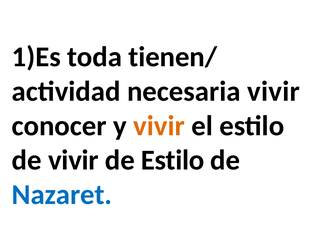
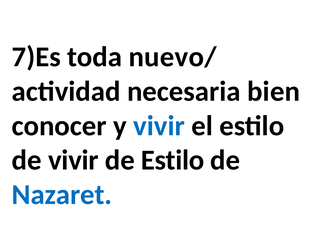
1)Es: 1)Es -> 7)Es
tienen/: tienen/ -> nuevo/
necesaria vivir: vivir -> bien
vivir at (159, 126) colour: orange -> blue
